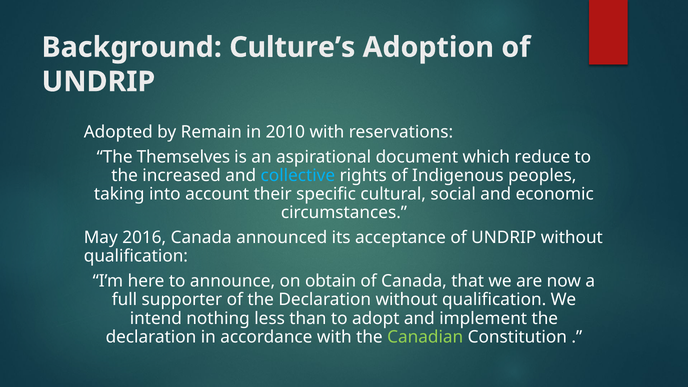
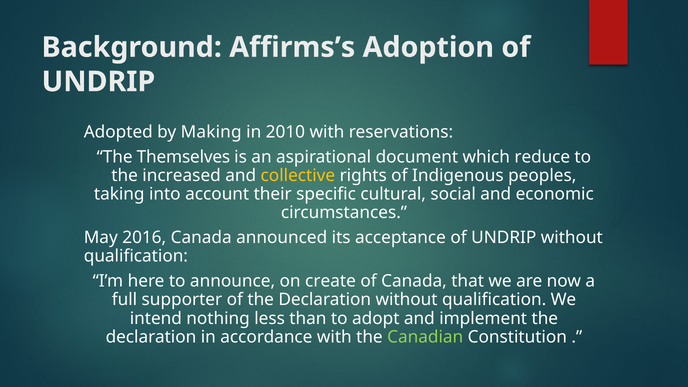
Culture’s: Culture’s -> Affirms’s
Remain: Remain -> Making
collective colour: light blue -> yellow
obtain: obtain -> create
